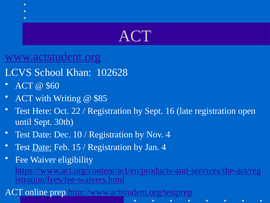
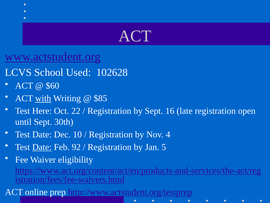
Khan: Khan -> Used
with underline: none -> present
15: 15 -> 92
Jan 4: 4 -> 5
